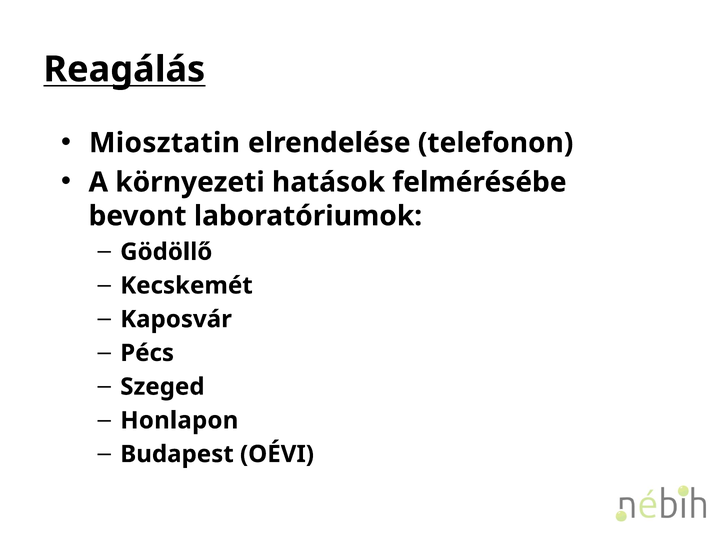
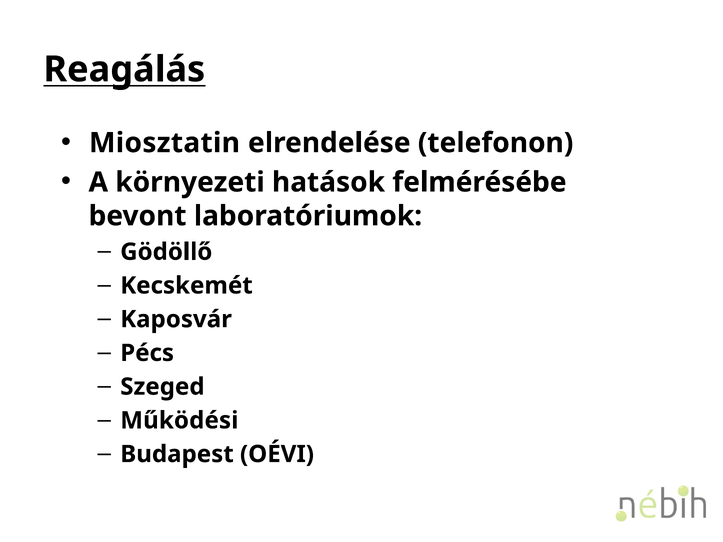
Honlapon: Honlapon -> Működési
